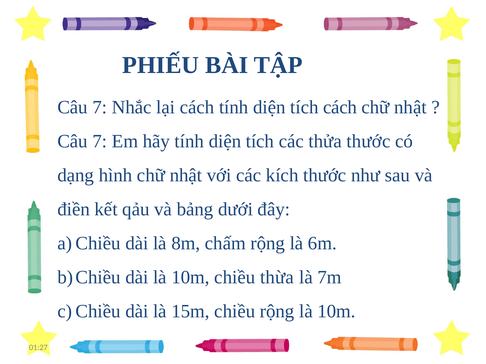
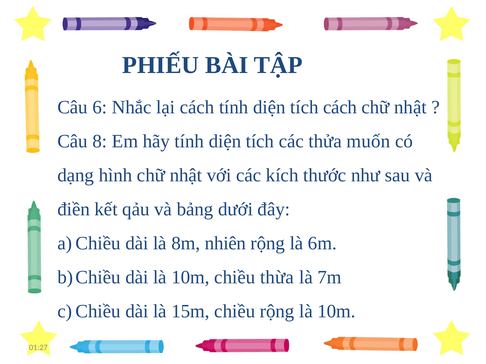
7 at (100, 107): 7 -> 6
7 at (100, 141): 7 -> 8
thửa thước: thước -> muốn
chấm: chấm -> nhiên
